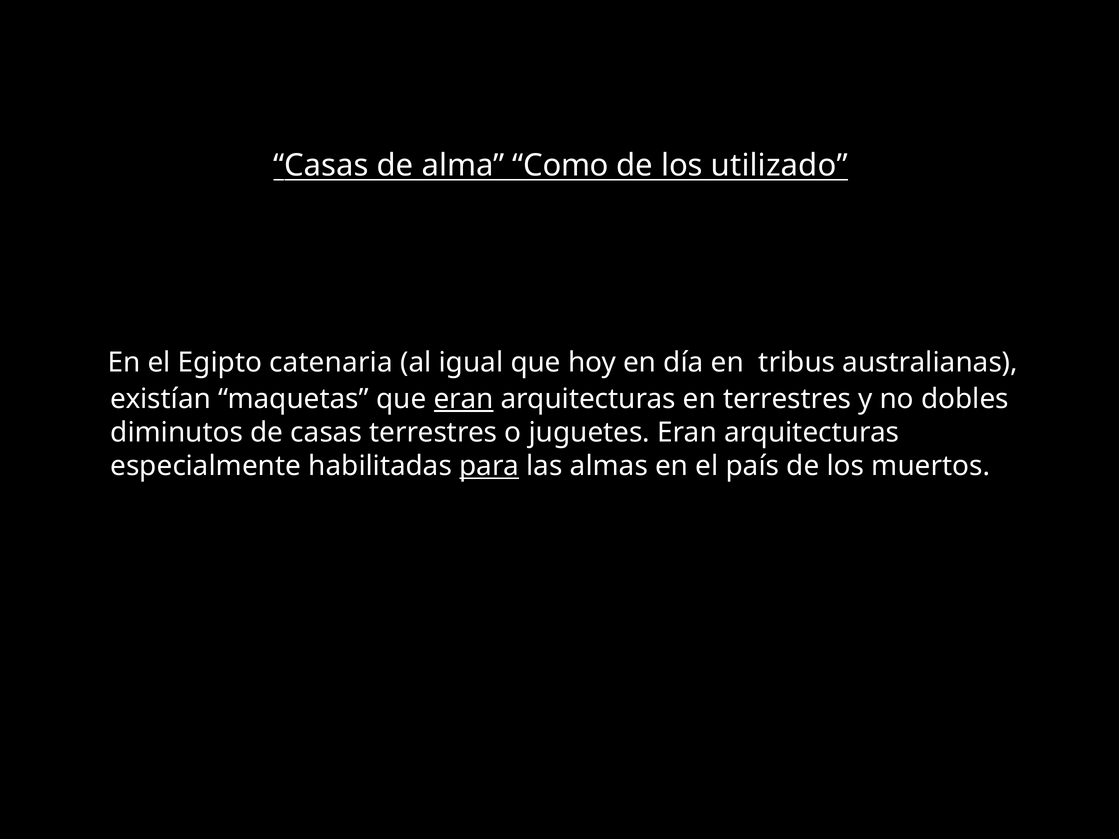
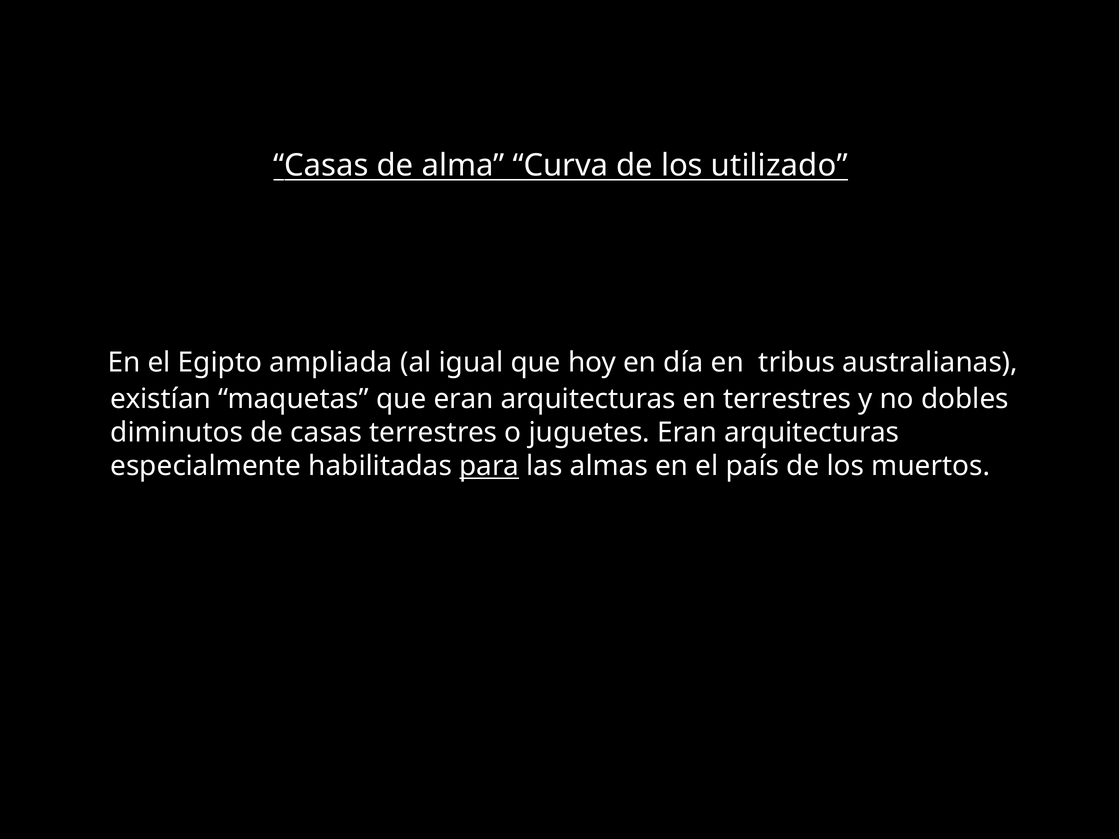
Como: Como -> Curva
catenaria: catenaria -> ampliada
eran at (464, 399) underline: present -> none
